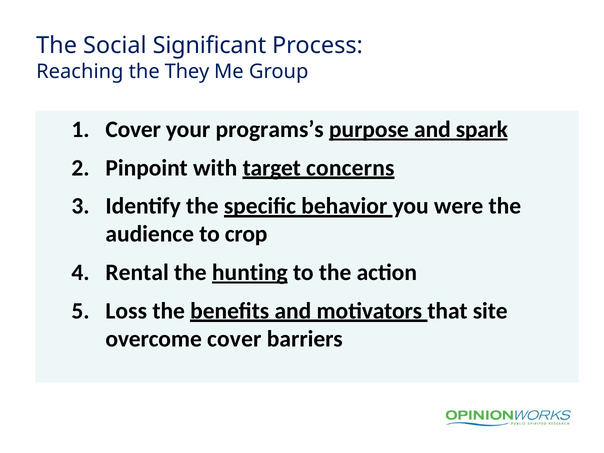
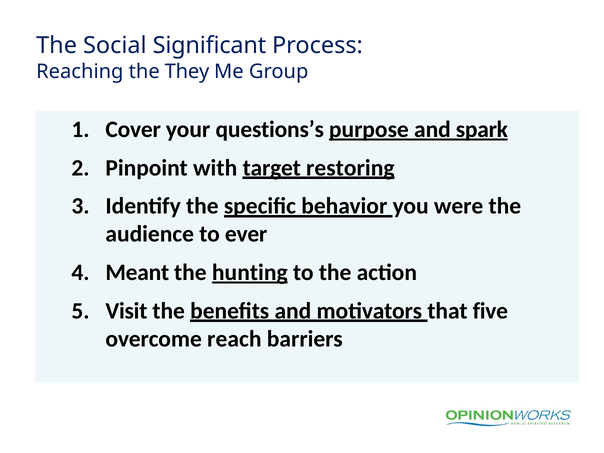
programs’s: programs’s -> questions’s
concerns: concerns -> restoring
crop: crop -> ever
Rental: Rental -> Meant
Loss: Loss -> Visit
site: site -> five
overcome cover: cover -> reach
